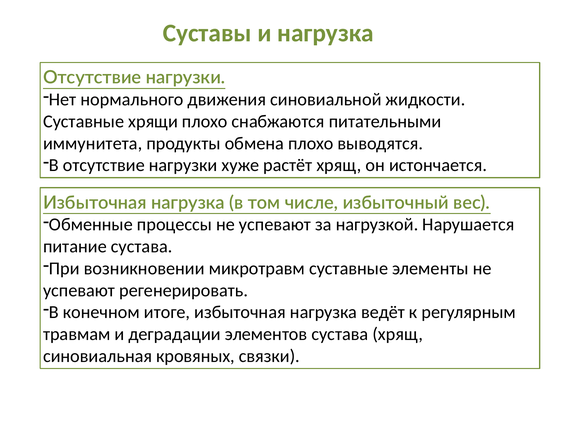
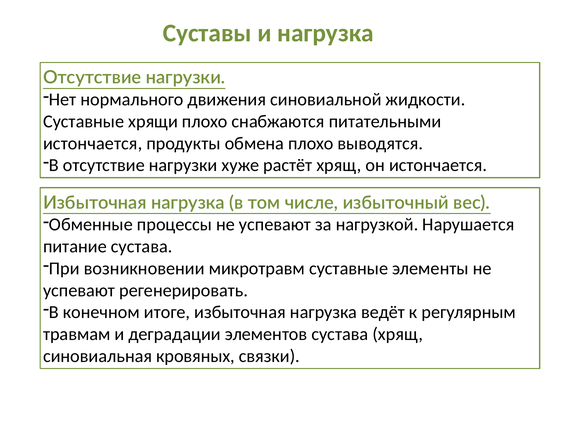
иммунитета at (93, 143): иммунитета -> истончается
